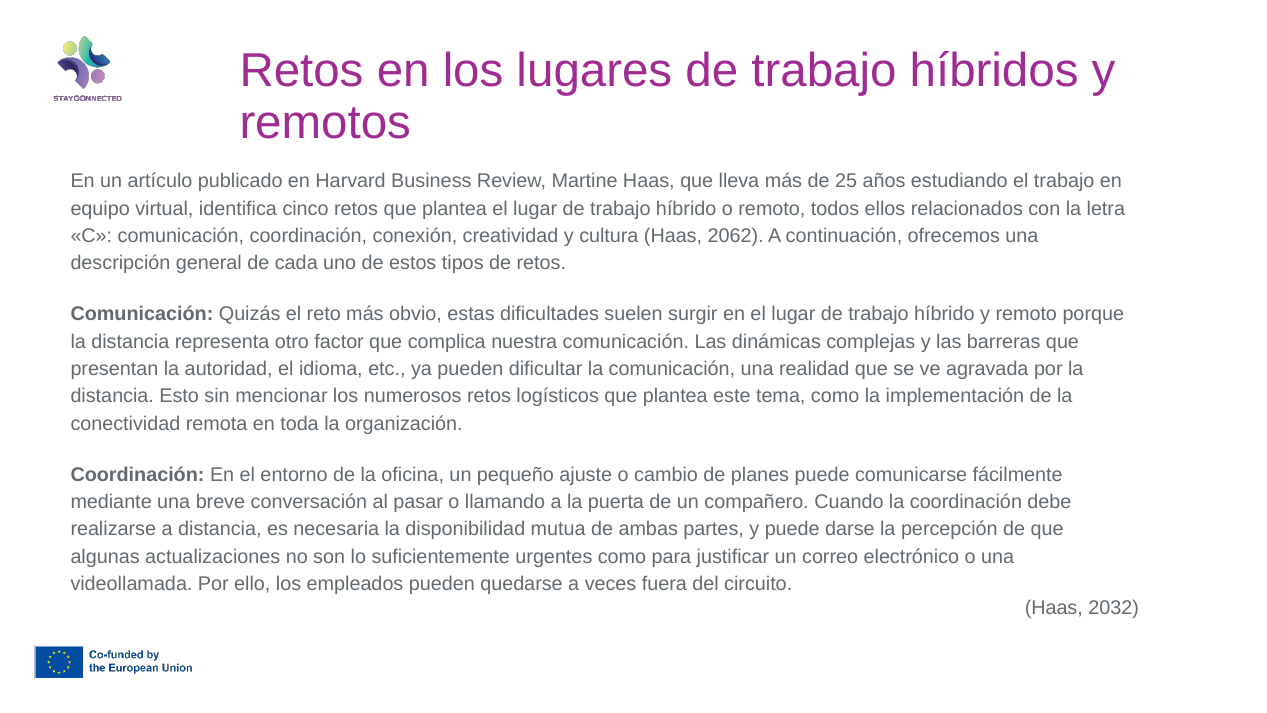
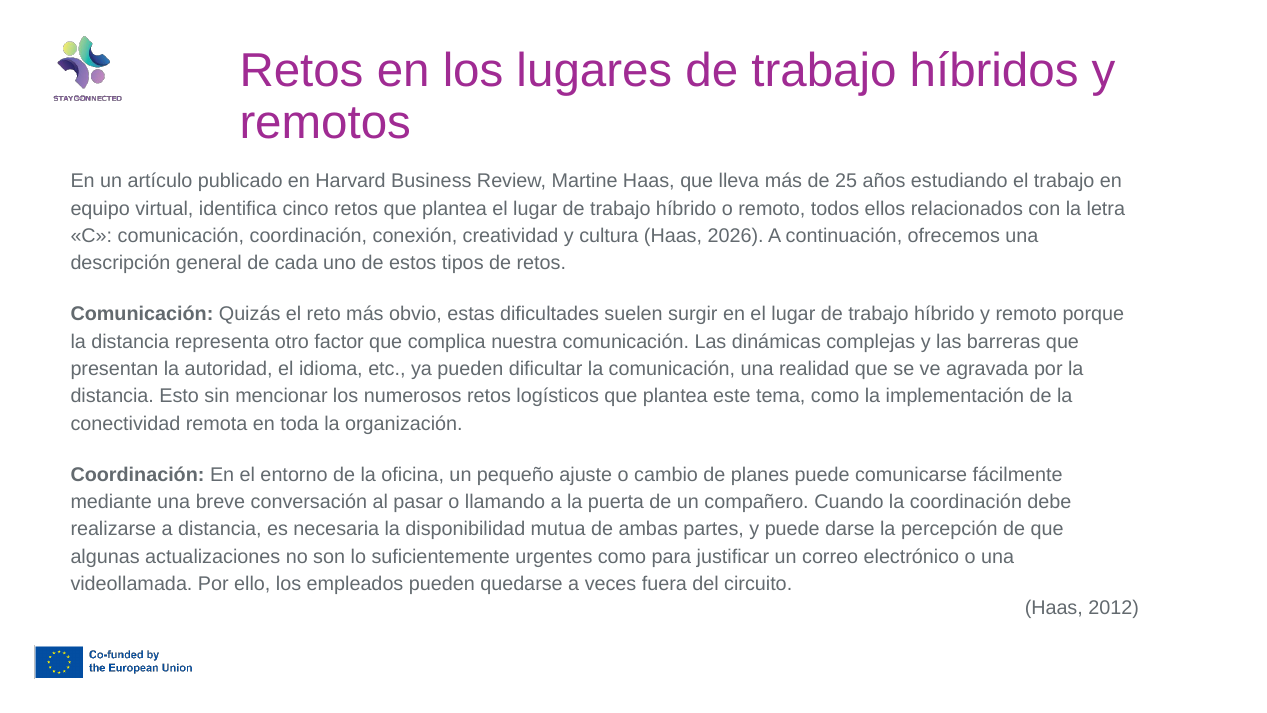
2062: 2062 -> 2026
2032: 2032 -> 2012
